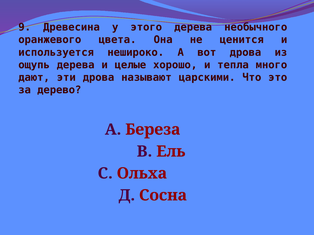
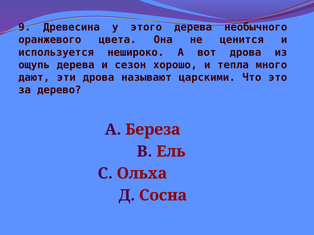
целые: целые -> сезон
